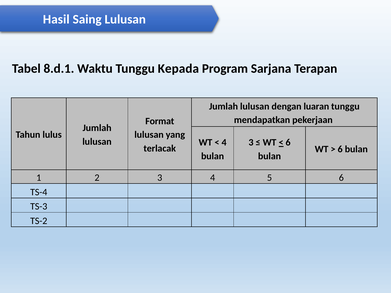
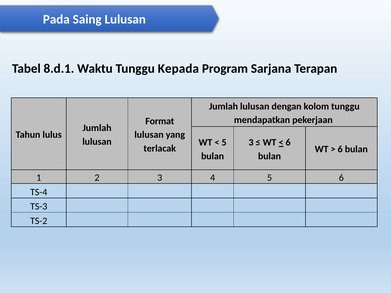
Hasil: Hasil -> Pada
luaran: luaran -> kolom
4 at (224, 142): 4 -> 5
